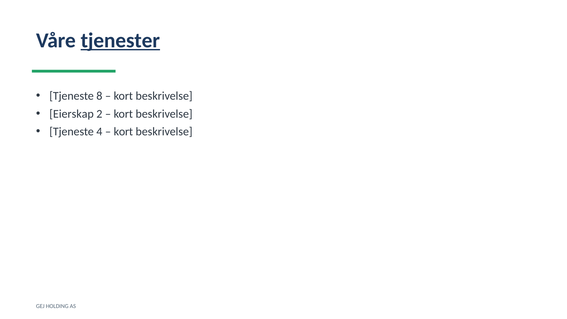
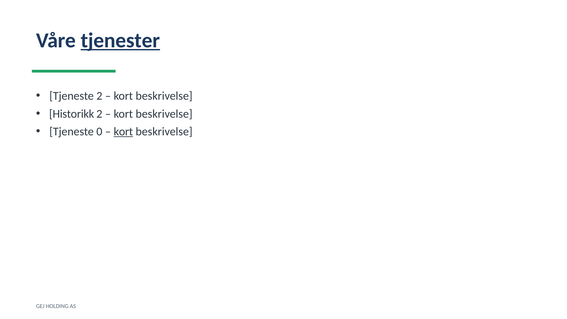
Tjeneste 8: 8 -> 2
Eierskap: Eierskap -> Historikk
4: 4 -> 0
kort at (123, 131) underline: none -> present
